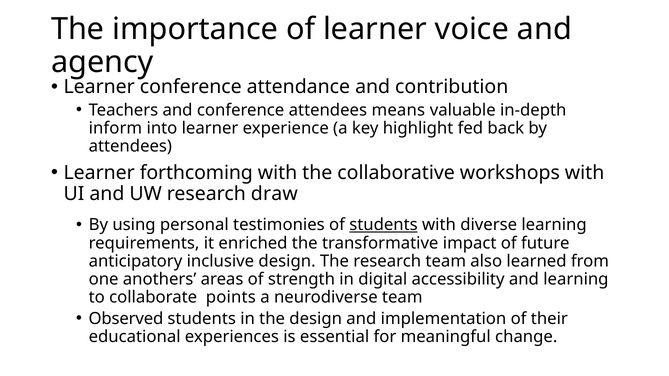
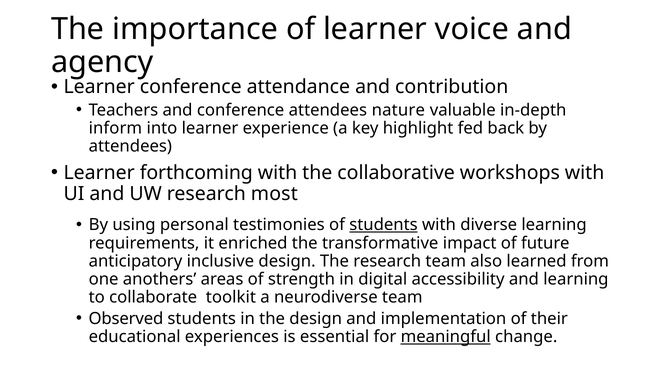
means: means -> nature
draw: draw -> most
points: points -> toolkit
meaningful underline: none -> present
